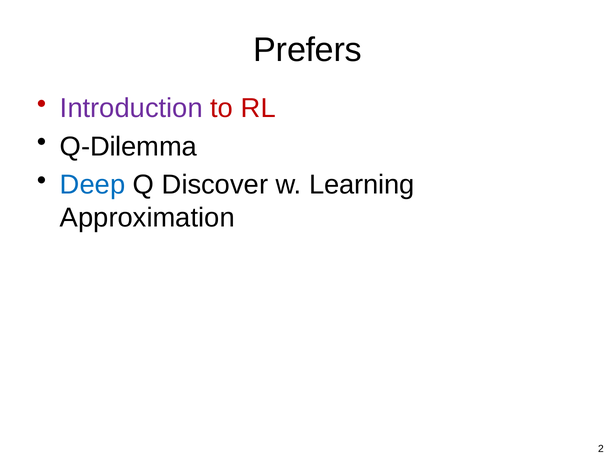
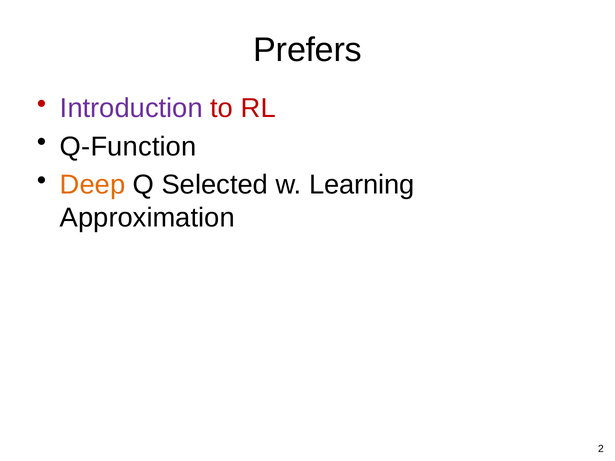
Q-Dilemma: Q-Dilemma -> Q-Function
Deep colour: blue -> orange
Discover: Discover -> Selected
